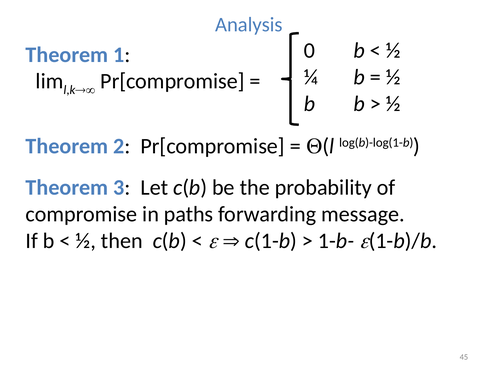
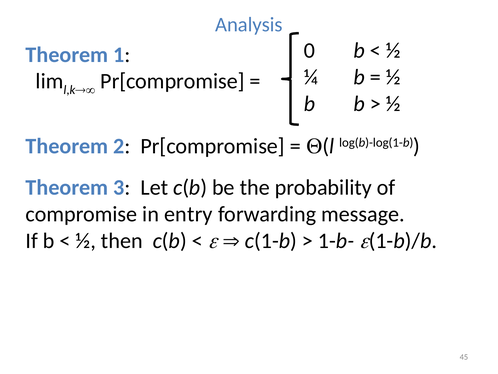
paths: paths -> entry
